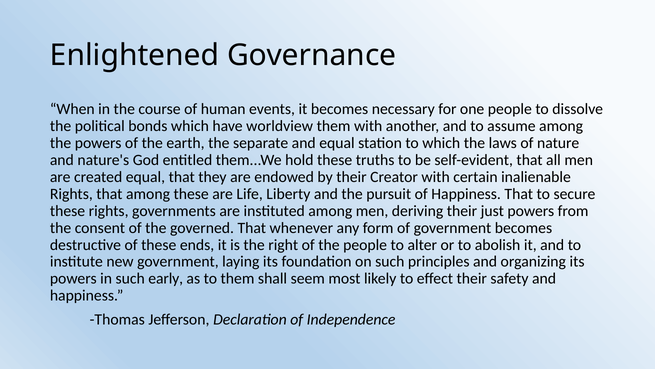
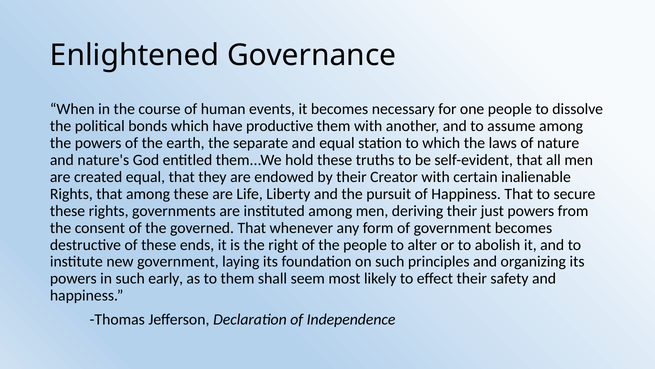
worldview: worldview -> productive
